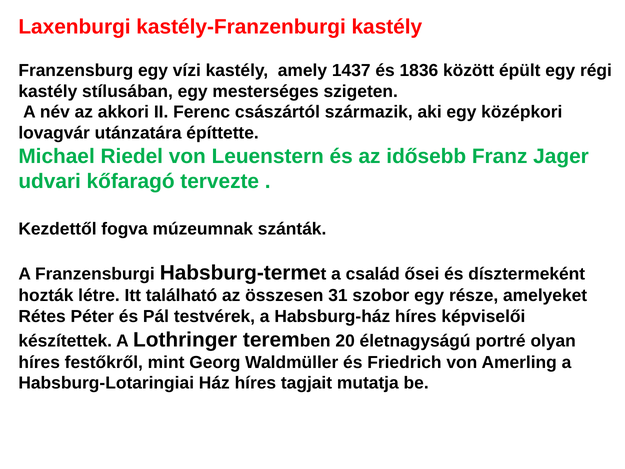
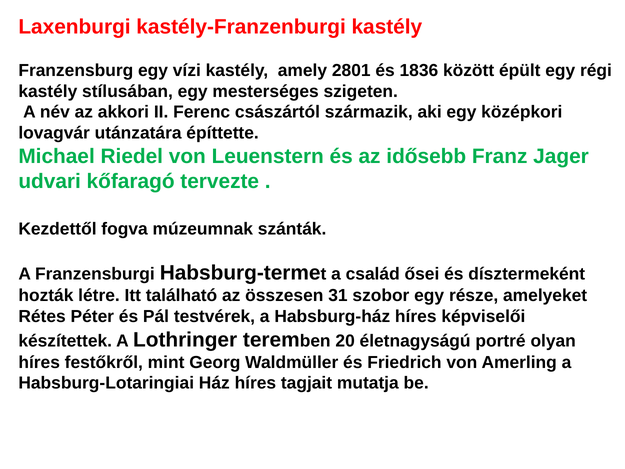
1437: 1437 -> 2801
